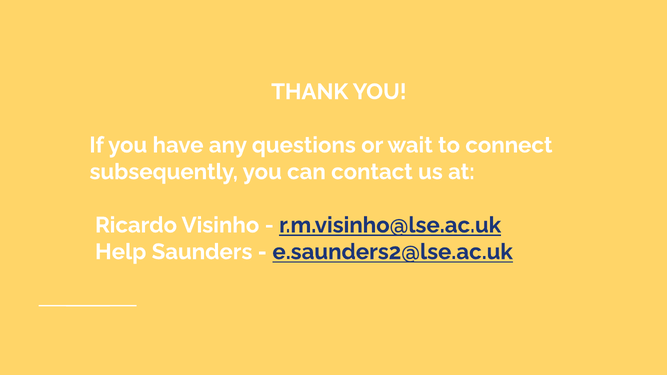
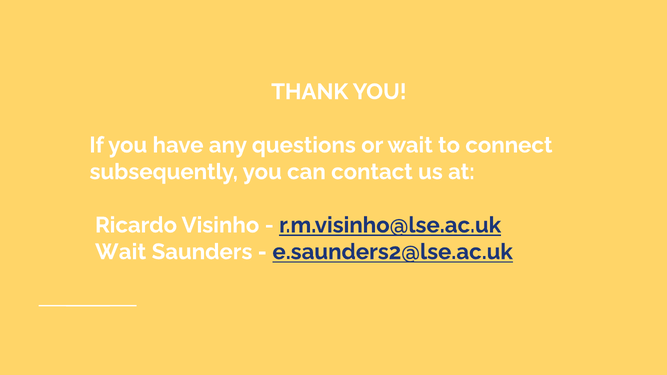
Help at (121, 252): Help -> Wait
